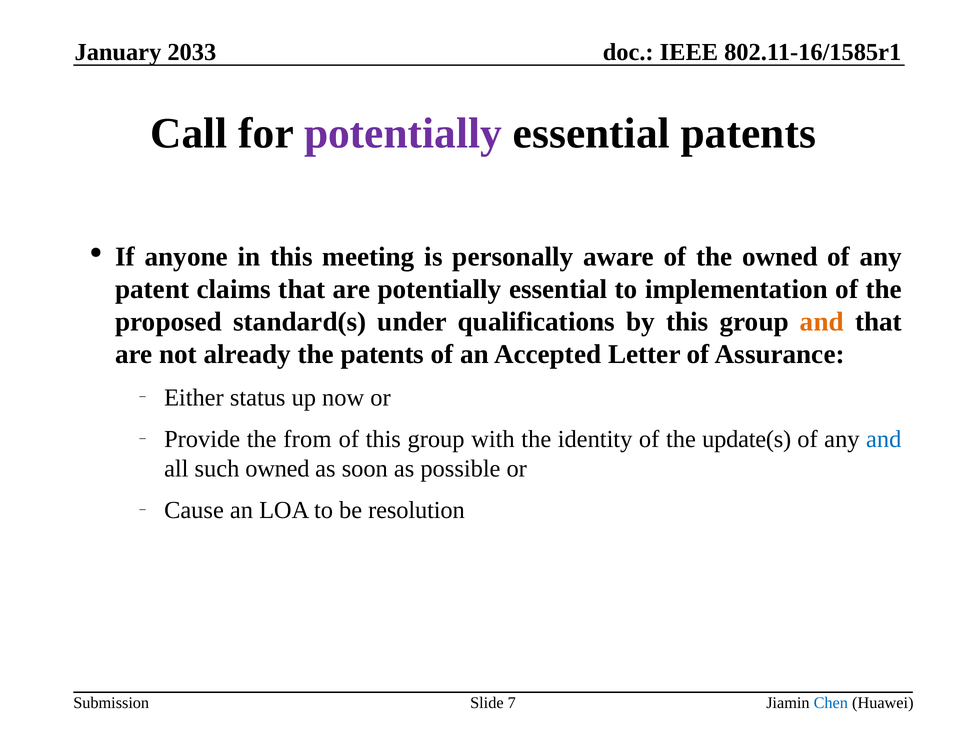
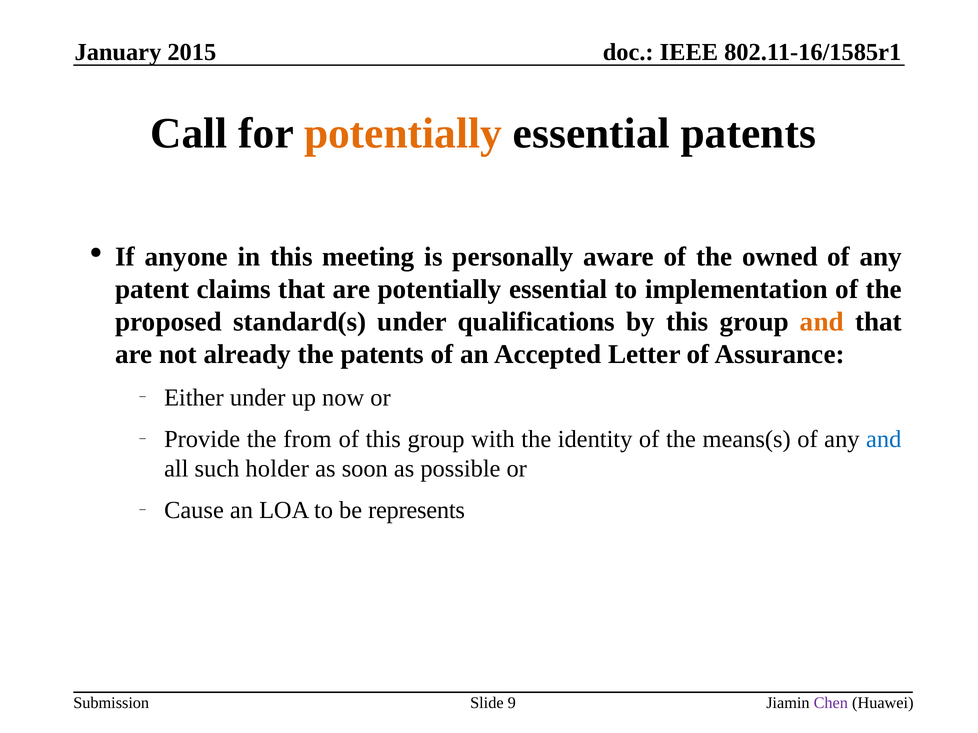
2033: 2033 -> 2015
potentially at (403, 133) colour: purple -> orange
Either status: status -> under
update(s: update(s -> means(s
such owned: owned -> holder
resolution: resolution -> represents
7: 7 -> 9
Chen colour: blue -> purple
